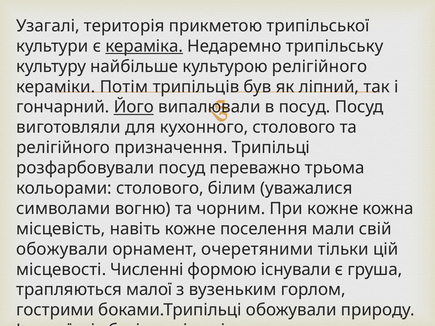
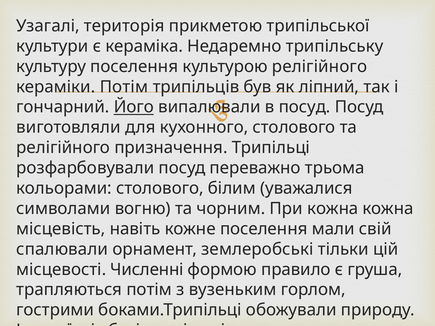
кераміка underline: present -> none
культуру найбільше: найбільше -> поселення
При кожне: кожне -> кожна
обожували at (62, 249): обожували -> спалювали
орнамент очеретяними: очеретяними -> землеробські
існували: існували -> правило
трапляються малої: малої -> потім
